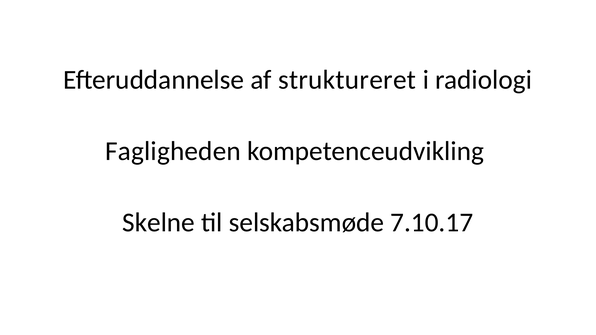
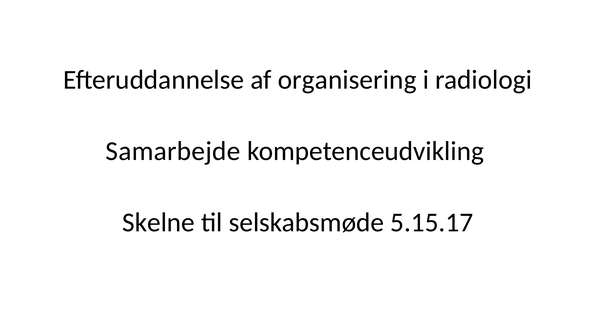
struktureret: struktureret -> organisering
Fagligheden: Fagligheden -> Samarbejde
7.10.17: 7.10.17 -> 5.15.17
